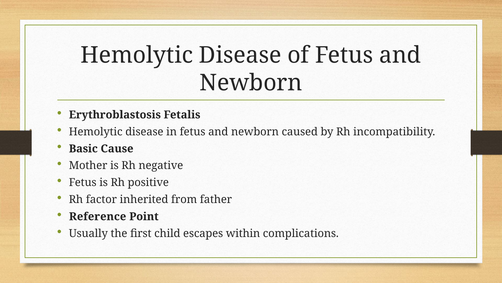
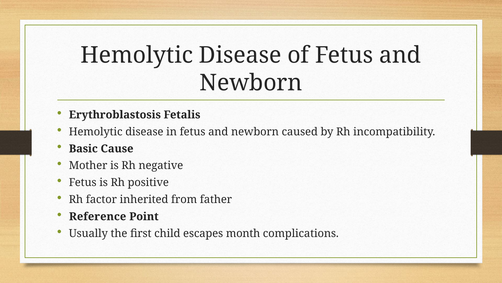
within: within -> month
